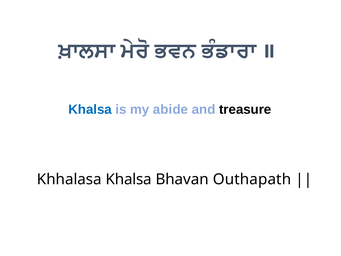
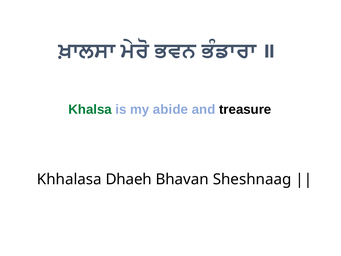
Khalsa at (90, 109) colour: blue -> green
Khhalasa Khalsa: Khalsa -> Dhaeh
Outhapath: Outhapath -> Sheshnaag
